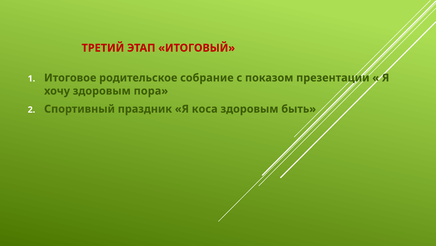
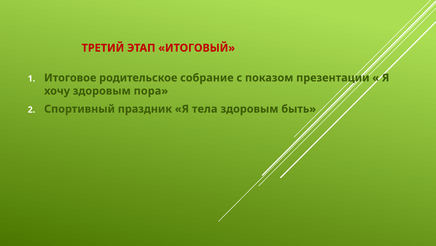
коса: коса -> тела
